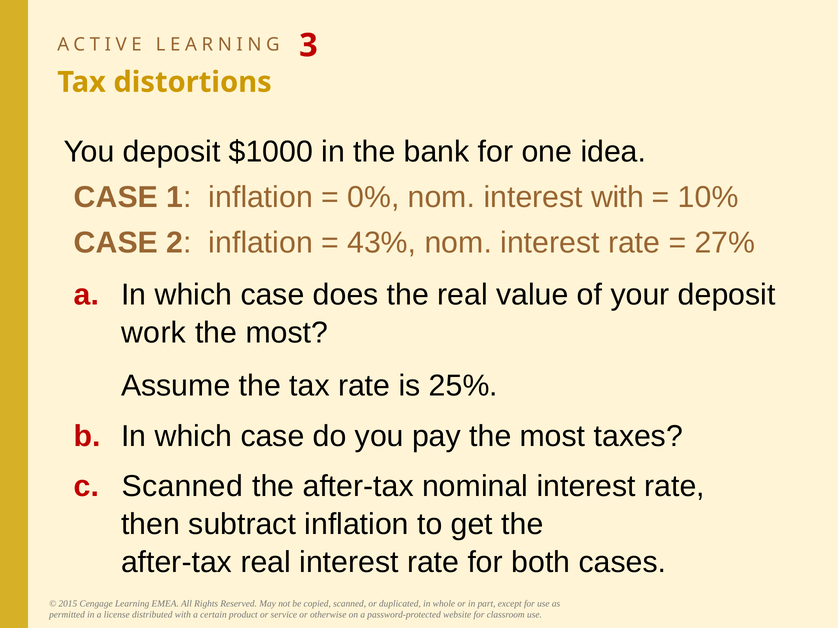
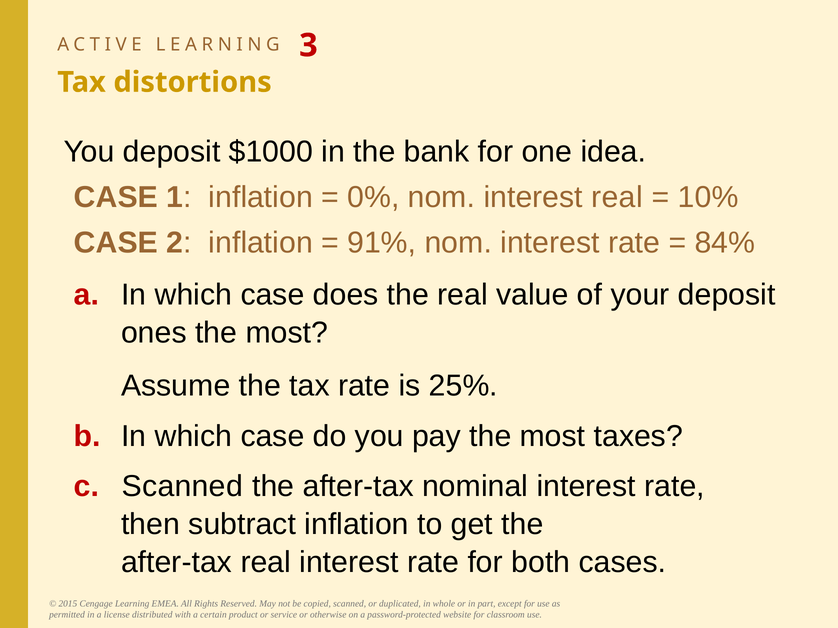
interest with: with -> real
43%: 43% -> 91%
27%: 27% -> 84%
work: work -> ones
